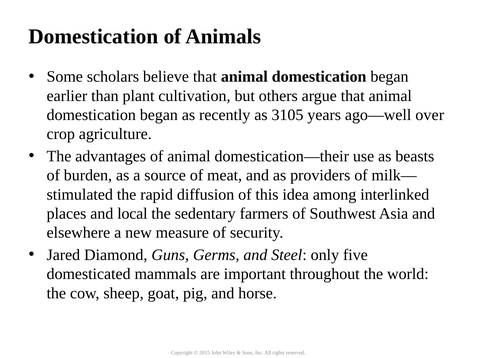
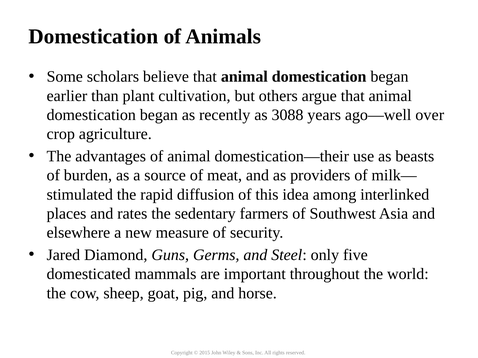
3105: 3105 -> 3088
local: local -> rates
